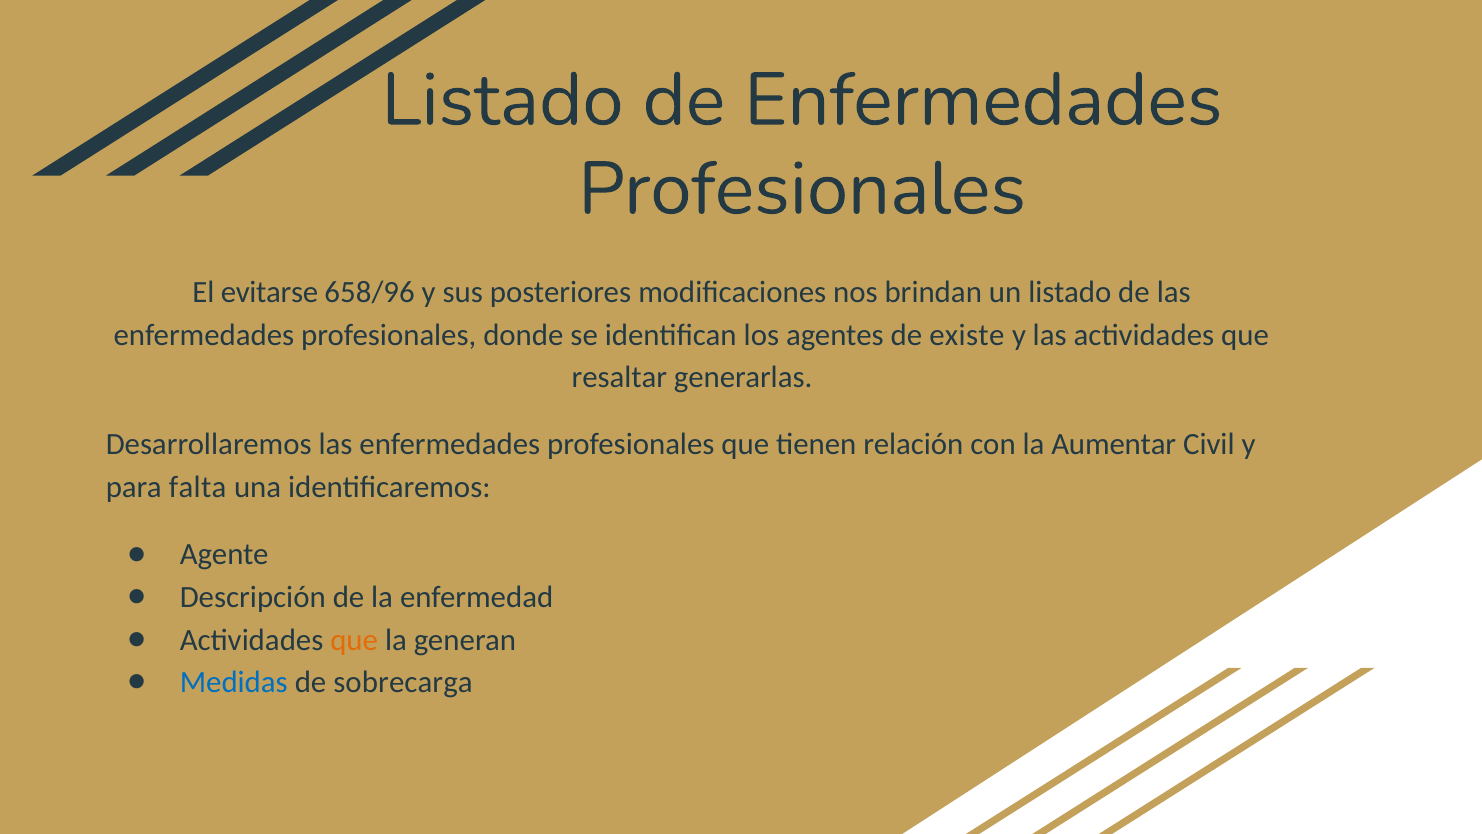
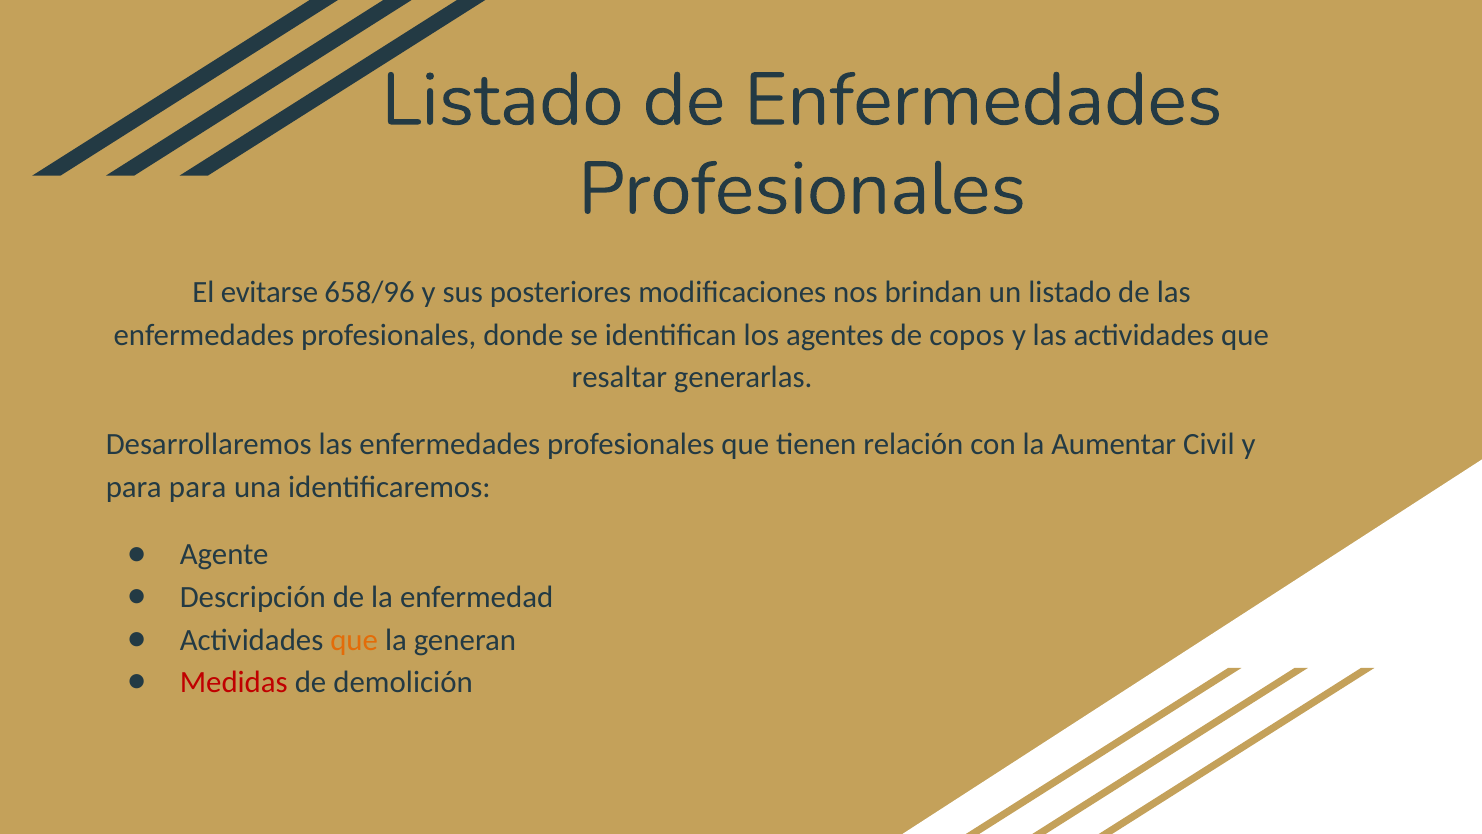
existe: existe -> copos
para falta: falta -> para
Medidas colour: blue -> red
sobrecarga: sobrecarga -> demolición
